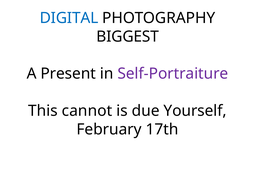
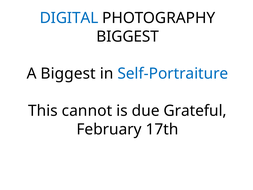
A Present: Present -> Biggest
Self-Portraiture colour: purple -> blue
Yourself: Yourself -> Grateful
